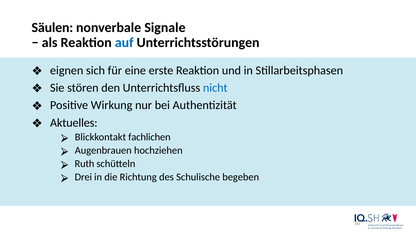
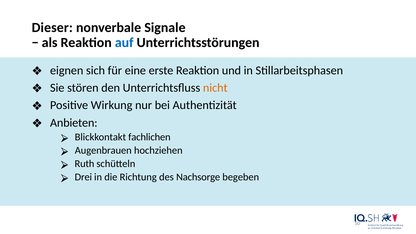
Säulen: Säulen -> Dieser
nicht colour: blue -> orange
Aktuelles: Aktuelles -> Anbieten
Schulische: Schulische -> Nachsorge
